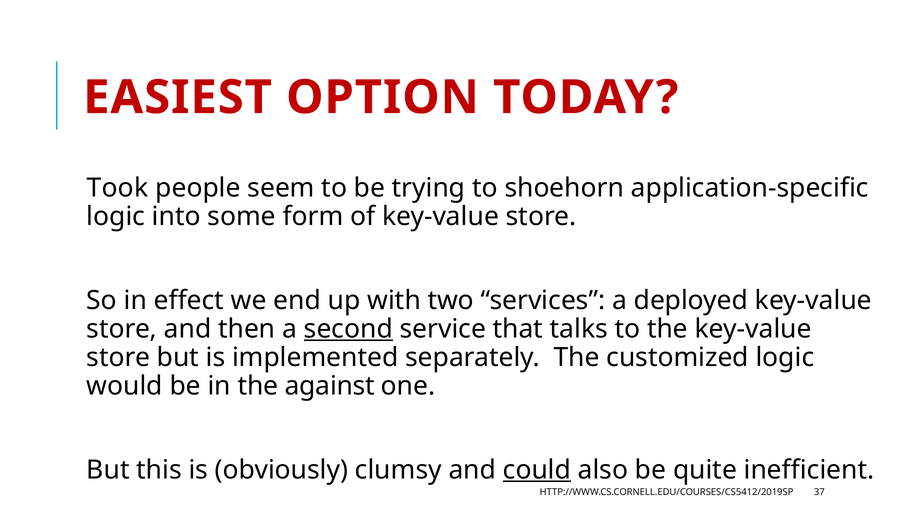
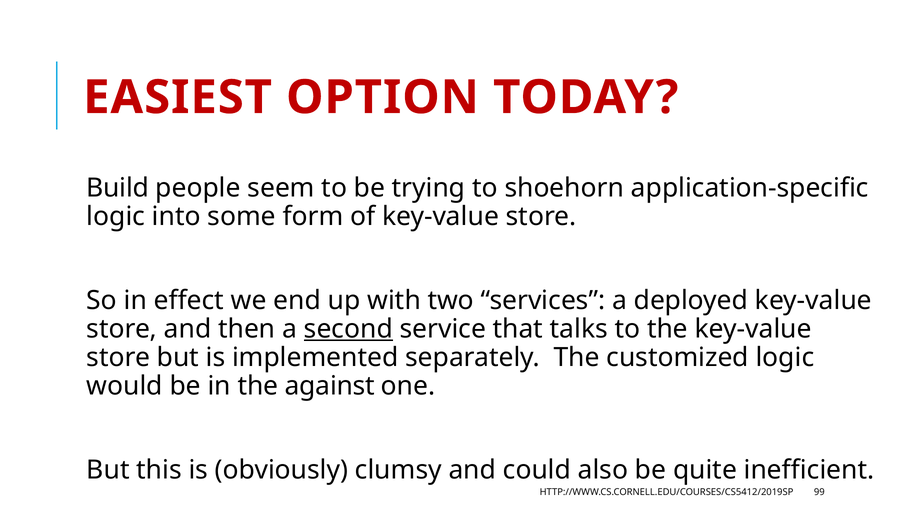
Took: Took -> Build
could underline: present -> none
37: 37 -> 99
